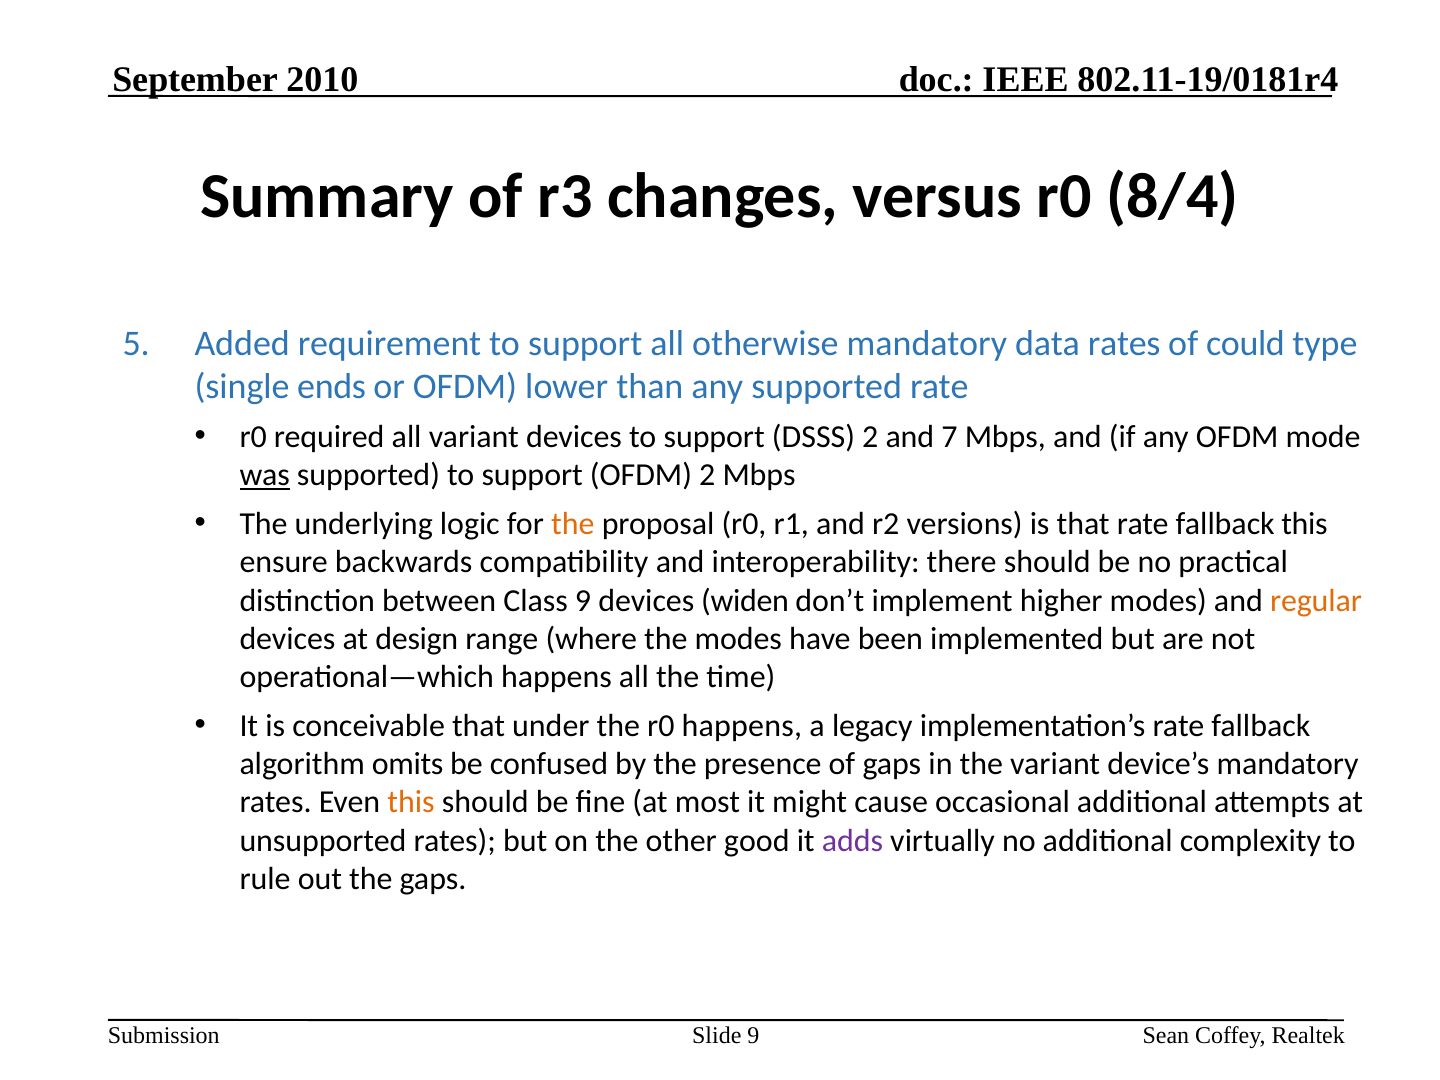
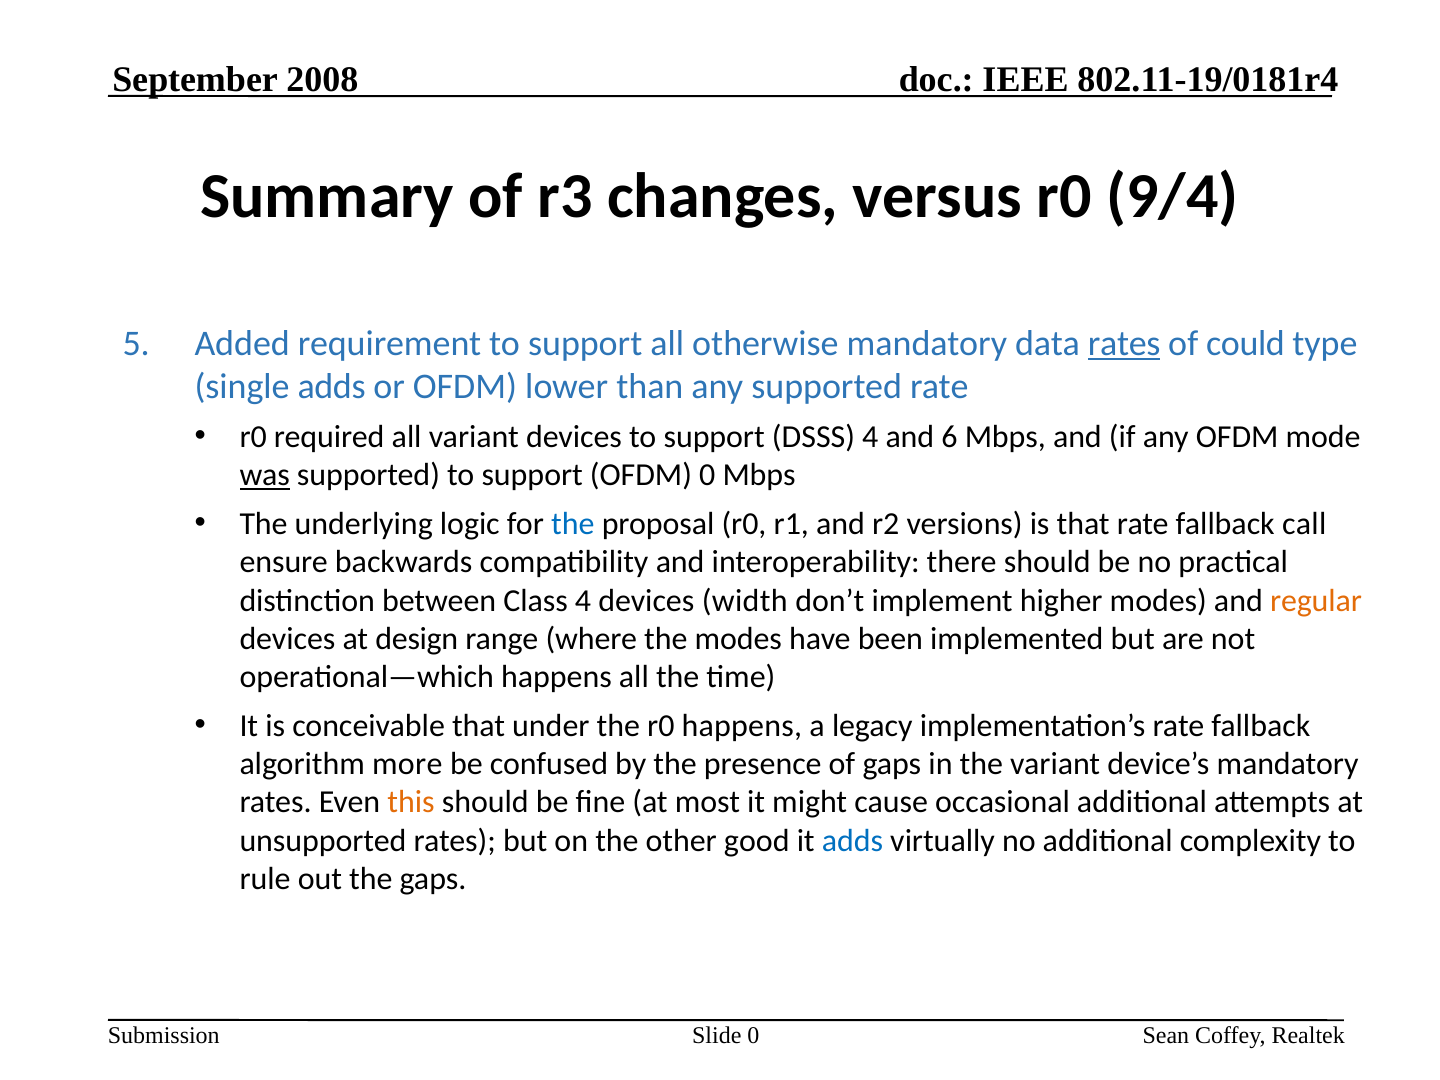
2010: 2010 -> 2008
8/4: 8/4 -> 9/4
rates at (1124, 343) underline: none -> present
single ends: ends -> adds
DSSS 2: 2 -> 4
7: 7 -> 6
OFDM 2: 2 -> 0
the at (573, 524) colour: orange -> blue
fallback this: this -> call
Class 9: 9 -> 4
widen: widen -> width
omits: omits -> more
adds at (853, 841) colour: purple -> blue
Slide 9: 9 -> 0
